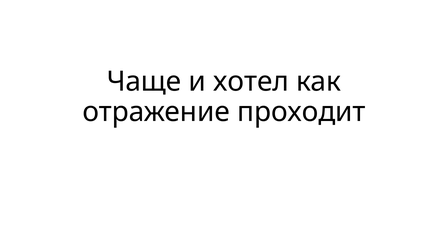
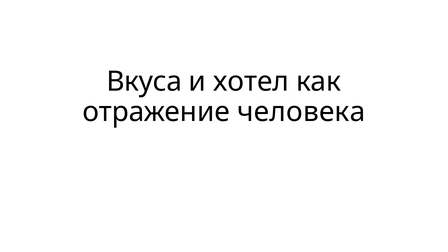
Чаще: Чаще -> Вкуса
проходит: проходит -> человека
